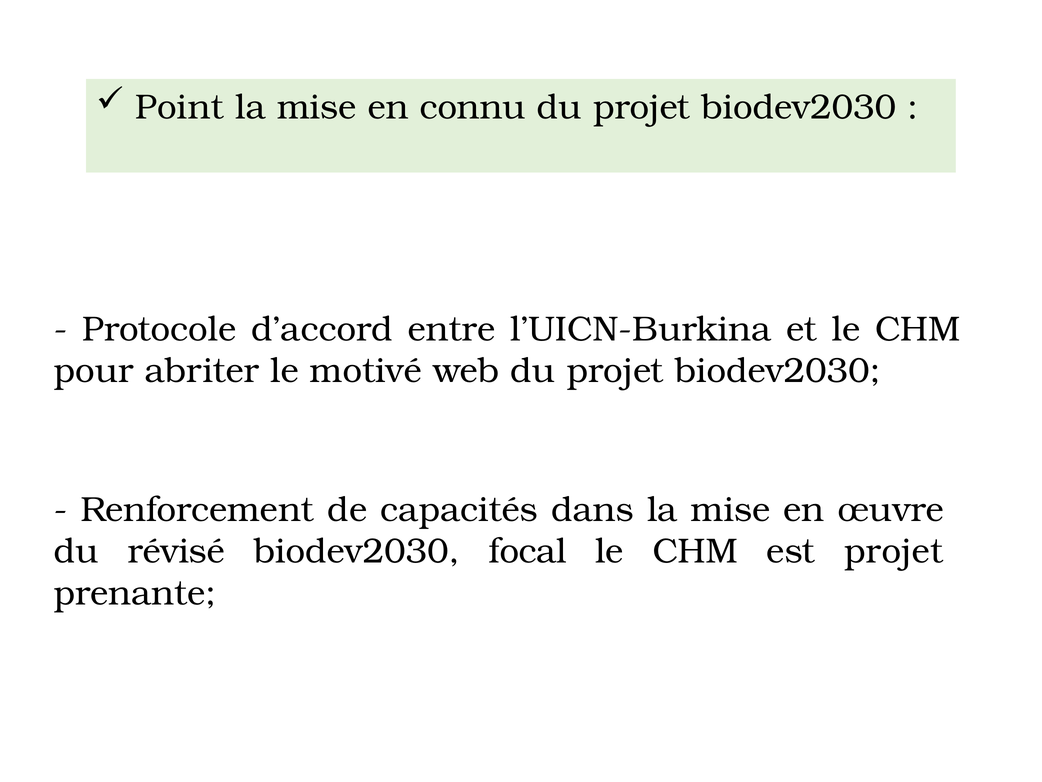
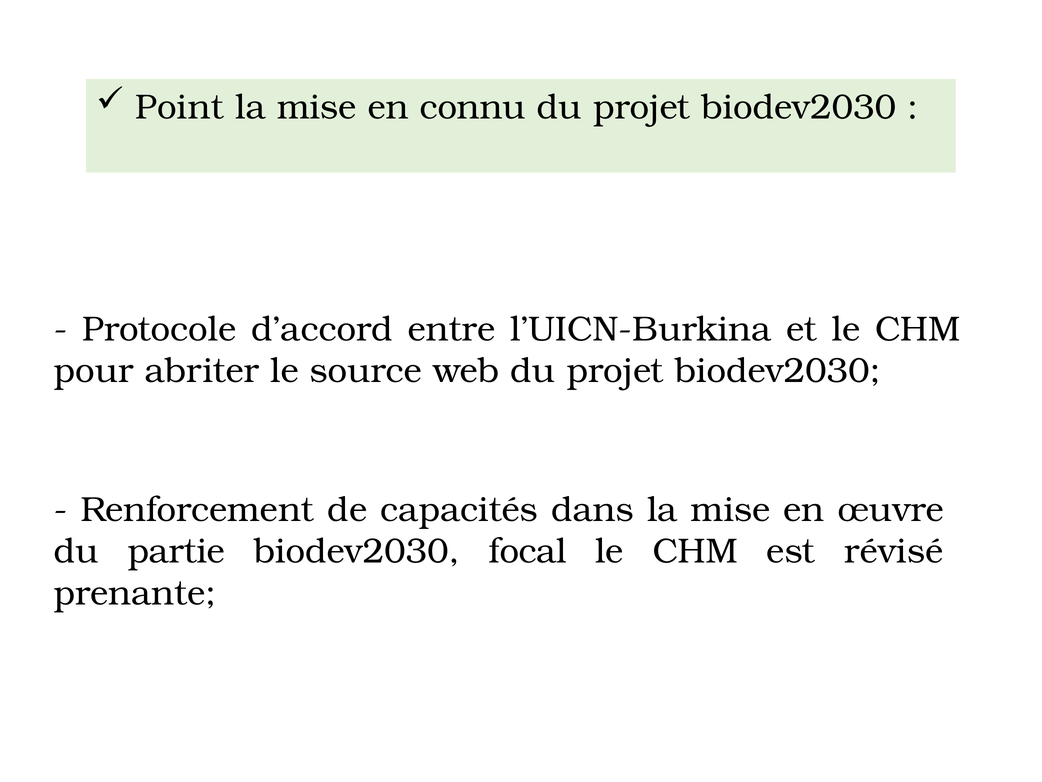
motivé: motivé -> source
révisé: révisé -> partie
est projet: projet -> révisé
